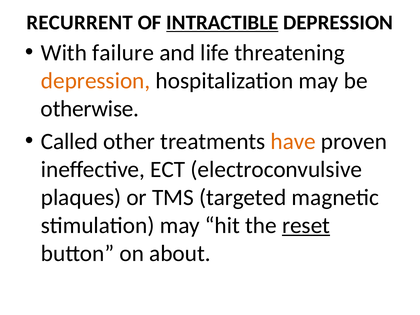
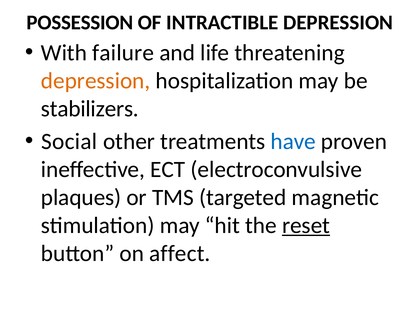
RECURRENT: RECURRENT -> POSSESSION
INTRACTIBLE underline: present -> none
otherwise: otherwise -> stabilizers
Called: Called -> Social
have colour: orange -> blue
about: about -> affect
